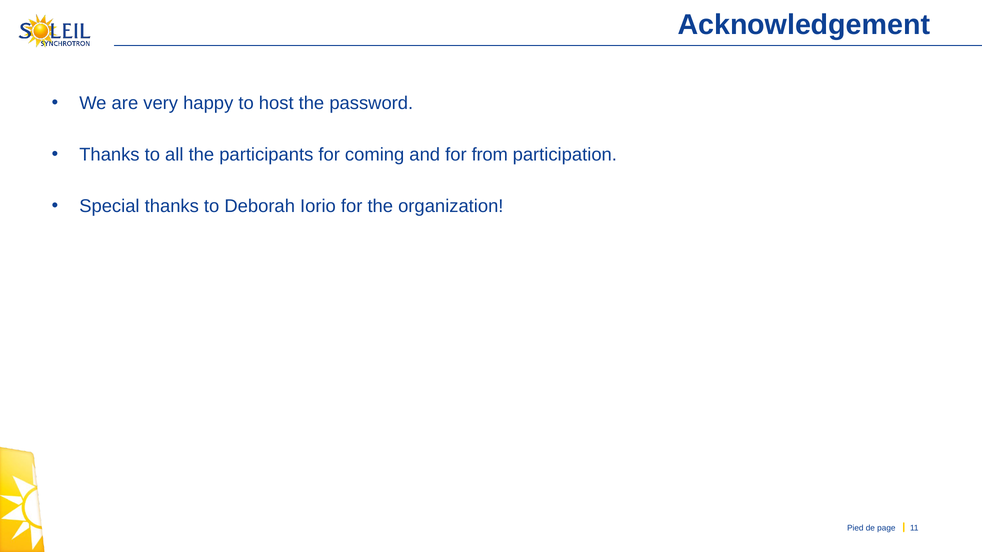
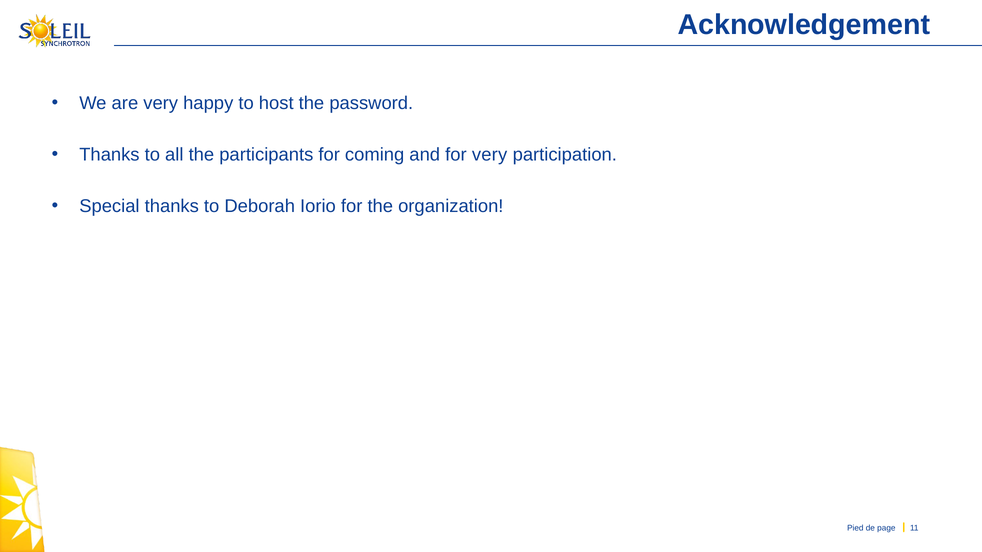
for from: from -> very
